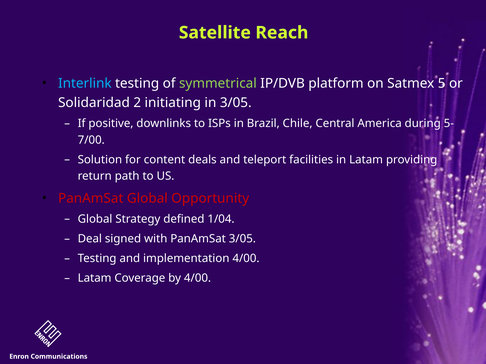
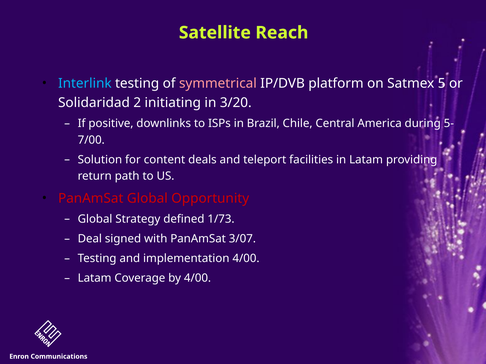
symmetrical colour: light green -> pink
in 3/05: 3/05 -> 3/20
1/04: 1/04 -> 1/73
PanAmSat 3/05: 3/05 -> 3/07
